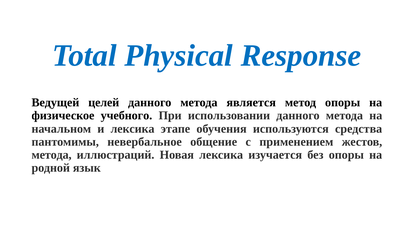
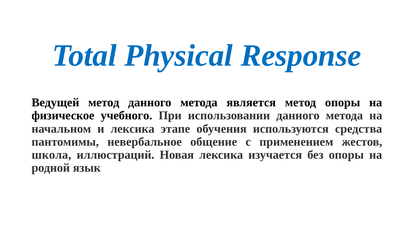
Ведущей целей: целей -> метод
метода at (52, 155): метода -> школа
